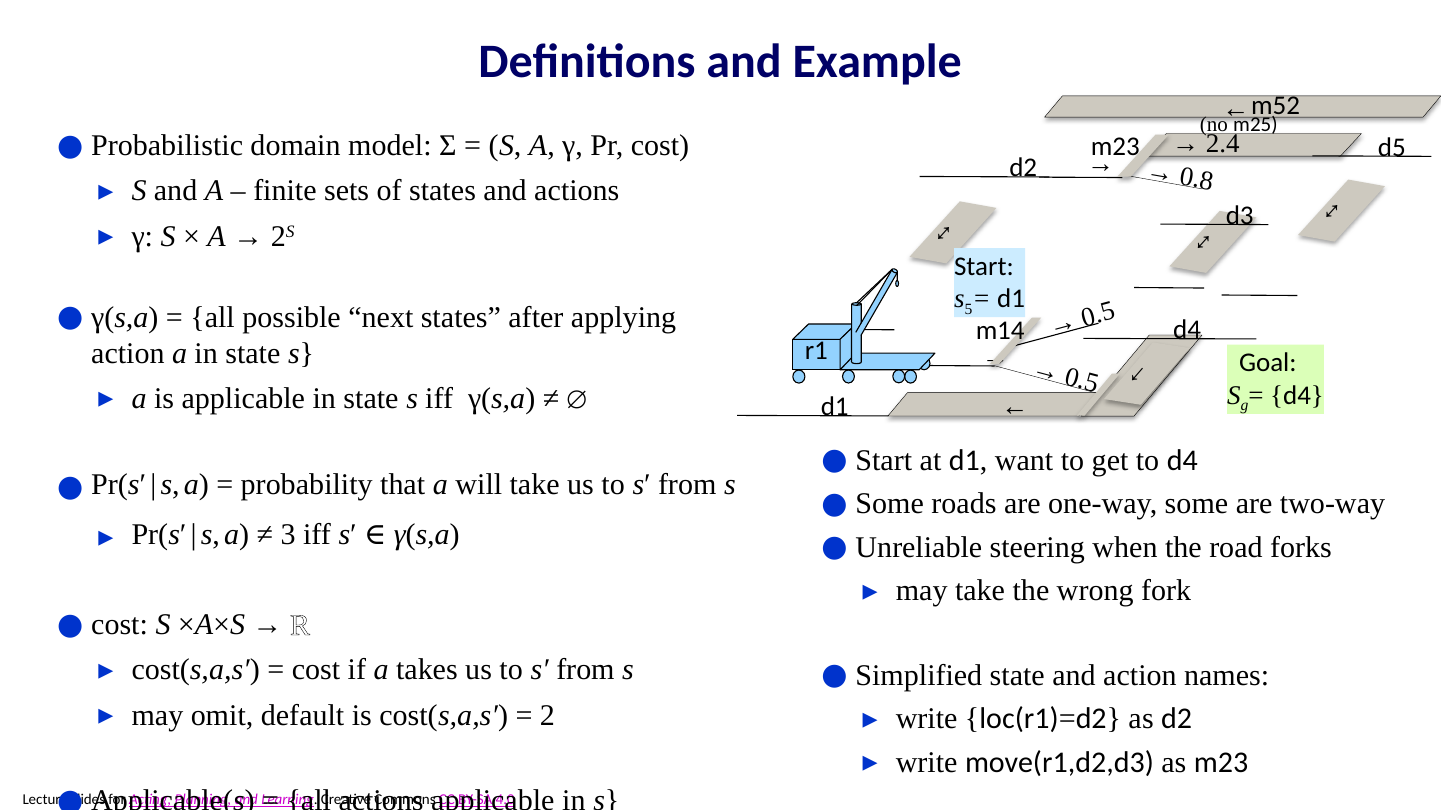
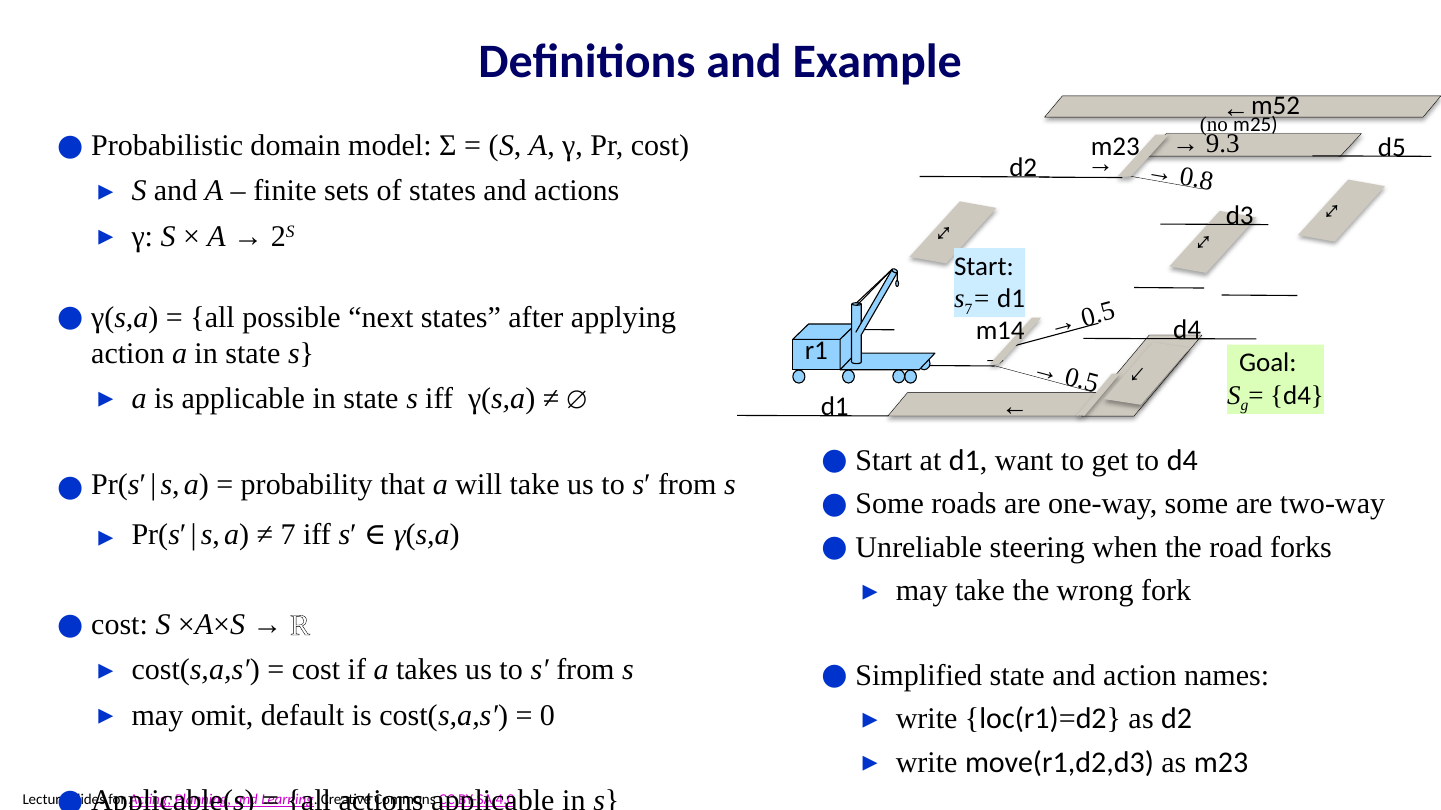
2.4: 2.4 -> 9.3
s 5: 5 -> 7
3 at (288, 534): 3 -> 7
2 at (548, 716): 2 -> 0
